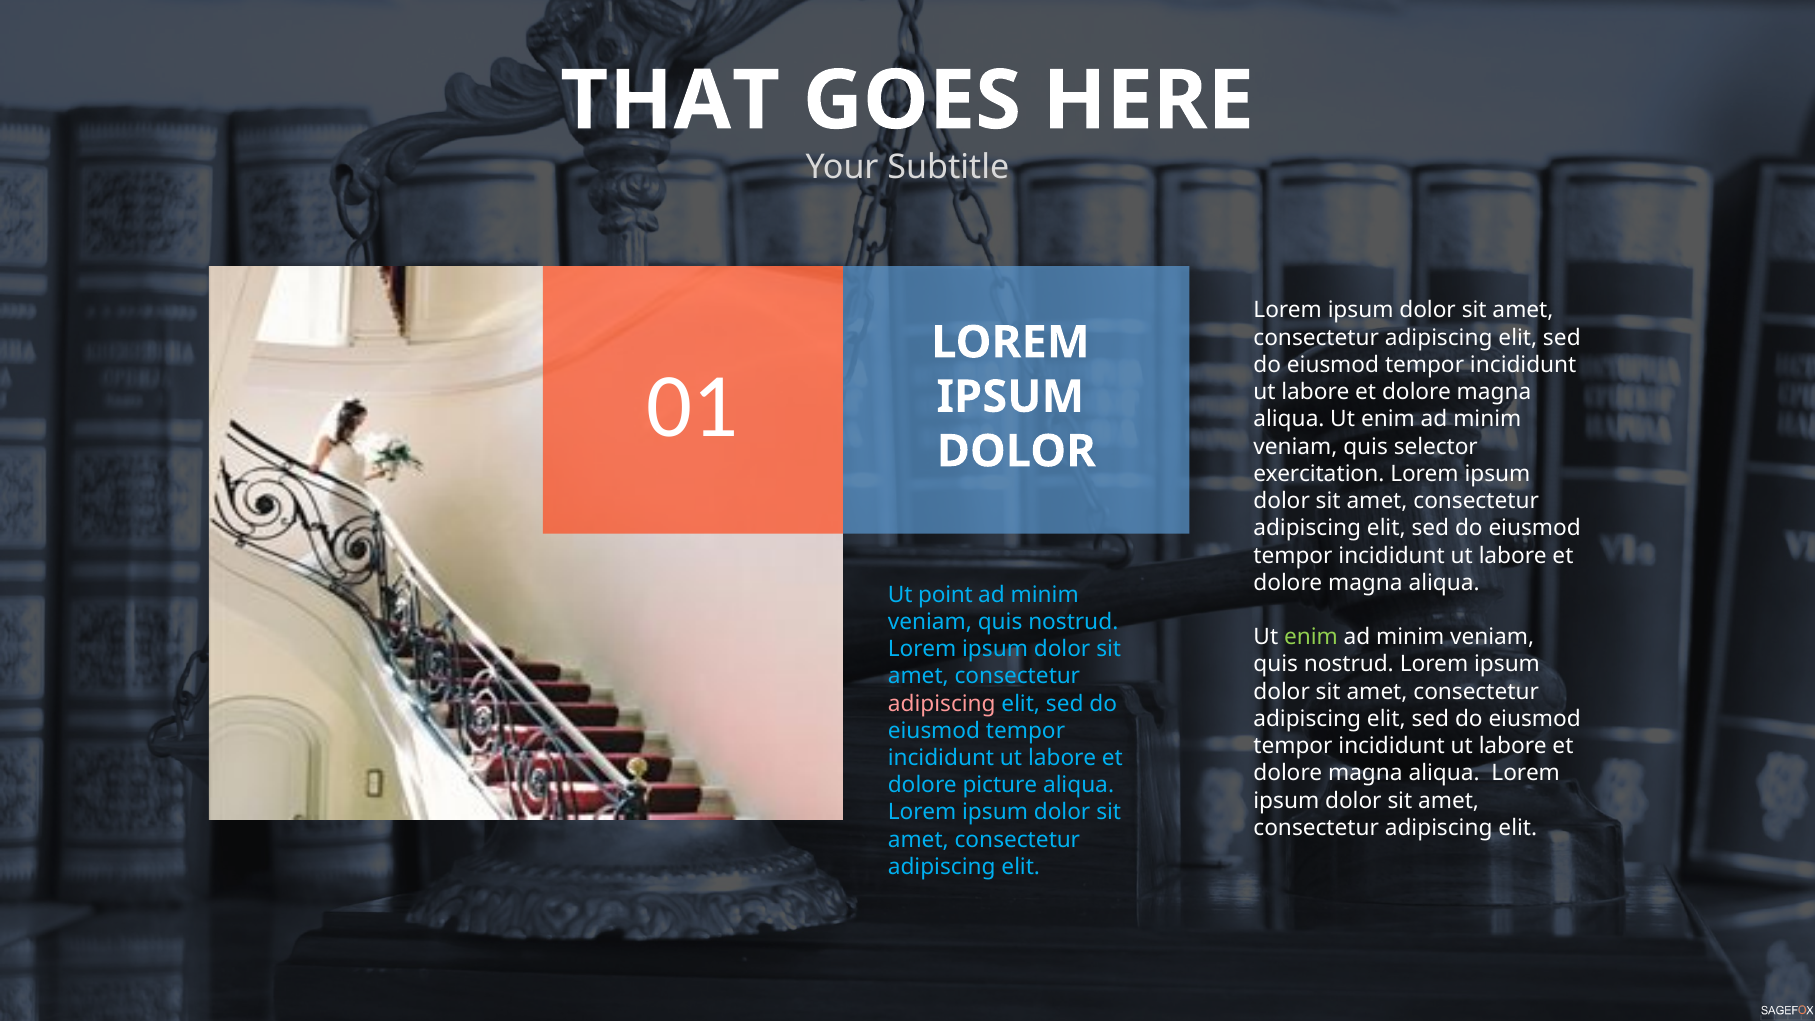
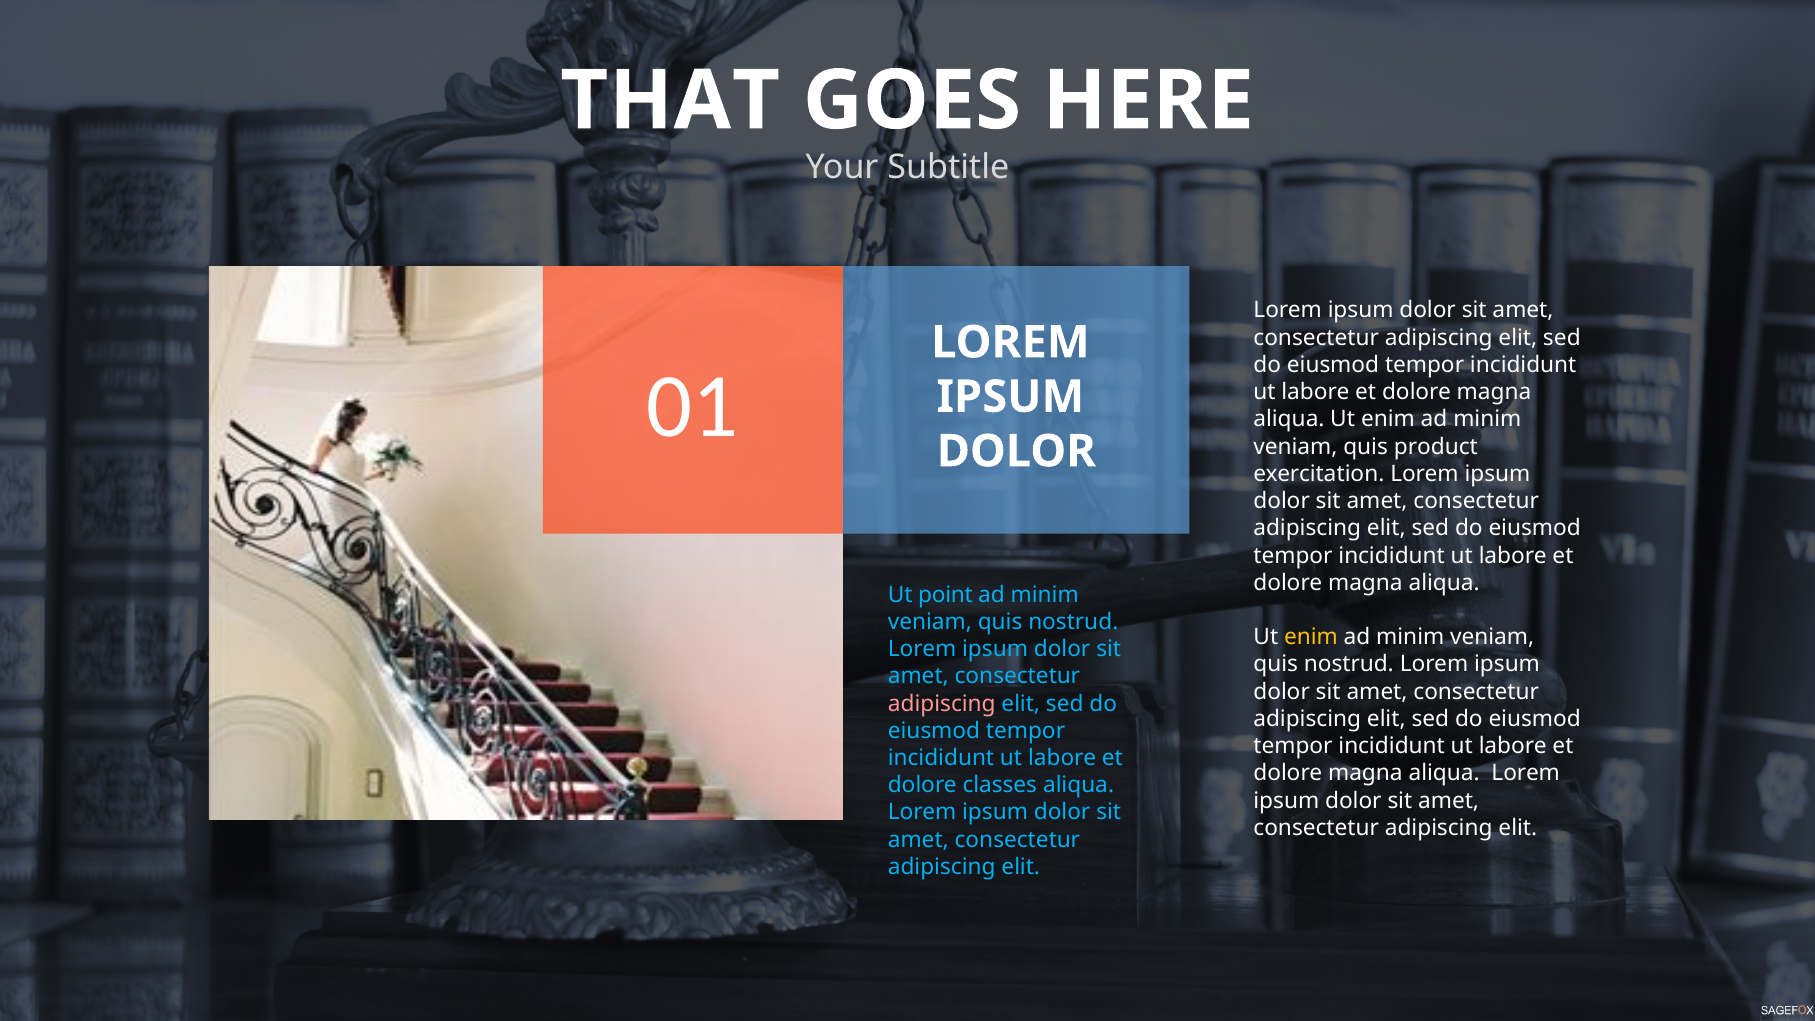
selector: selector -> product
enim at (1311, 637) colour: light green -> yellow
picture: picture -> classes
